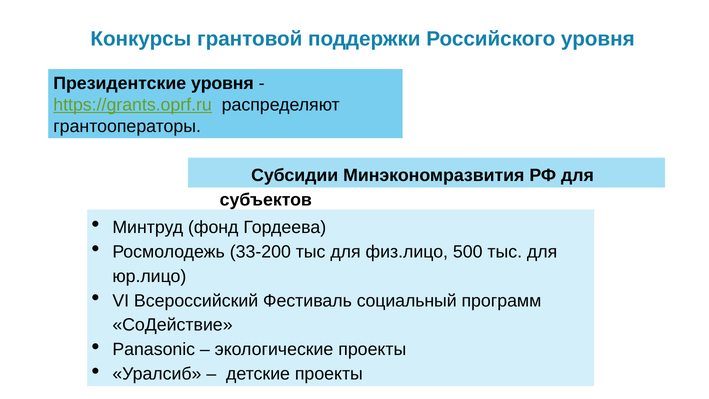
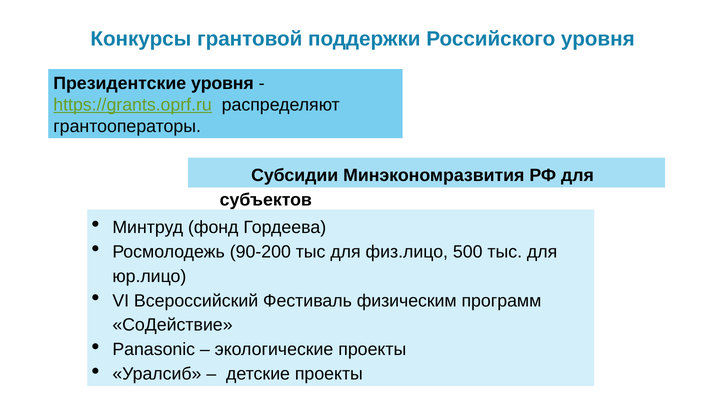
33-200: 33-200 -> 90-200
социальный: социальный -> физическим
